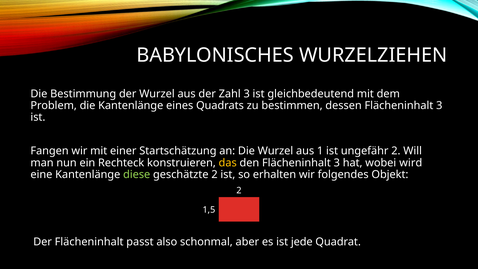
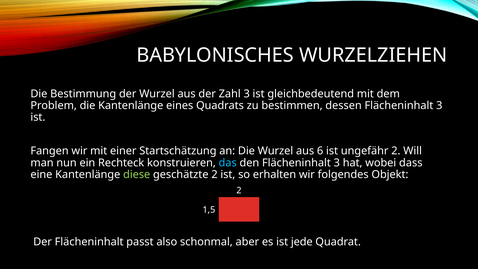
1: 1 -> 6
das colour: yellow -> light blue
wird: wird -> dass
